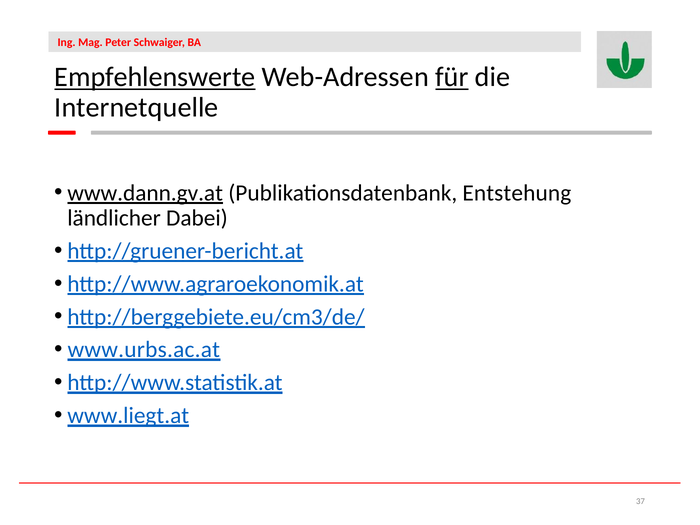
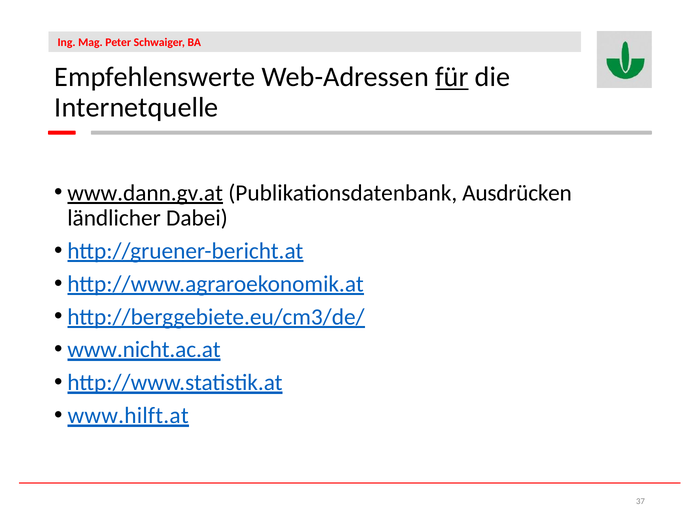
Empfehlenswerte underline: present -> none
Entstehung: Entstehung -> Ausdrücken
www.urbs.ac.at: www.urbs.ac.at -> www.nicht.ac.at
www.liegt.at: www.liegt.at -> www.hilft.at
